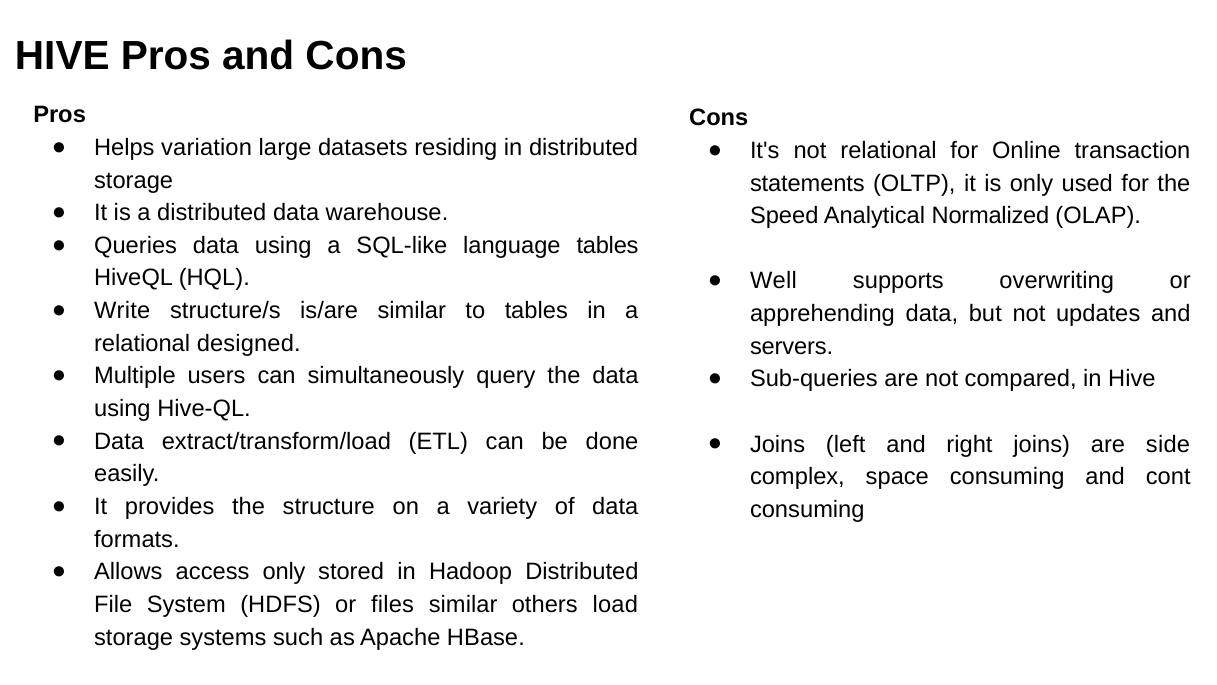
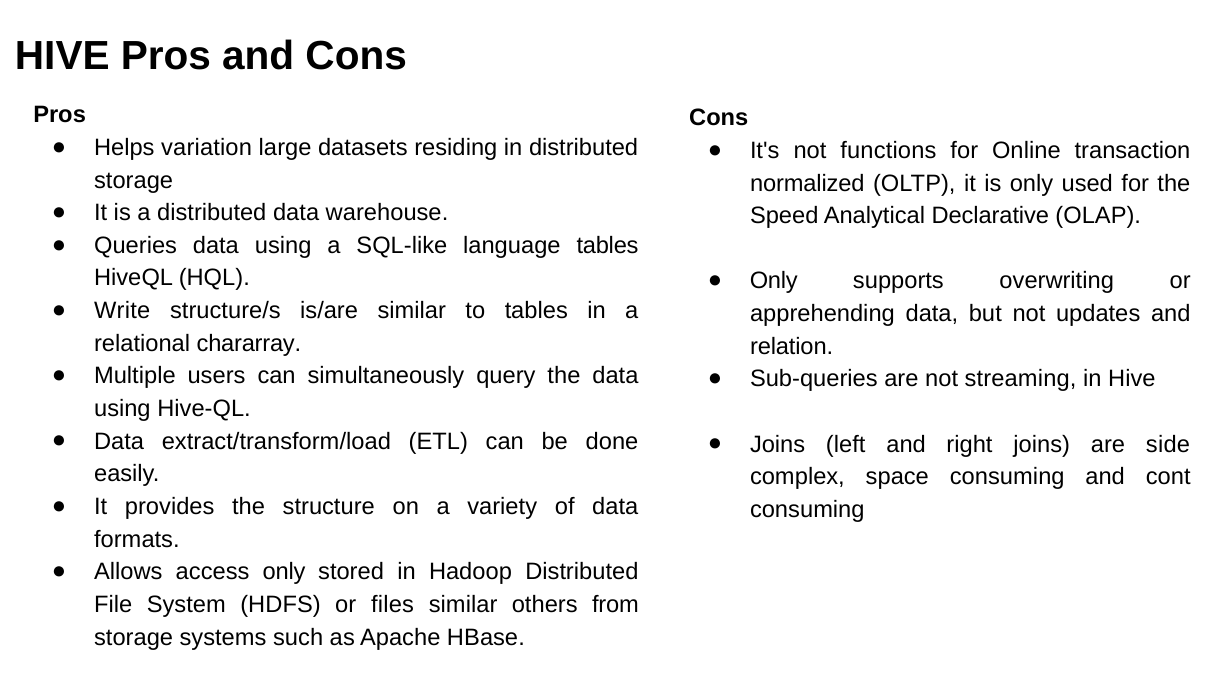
not relational: relational -> functions
statements: statements -> normalized
Normalized: Normalized -> Declarative
Well at (774, 281): Well -> Only
designed: designed -> chararray
servers: servers -> relation
compared: compared -> streaming
load: load -> from
